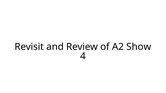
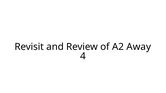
Show: Show -> Away
